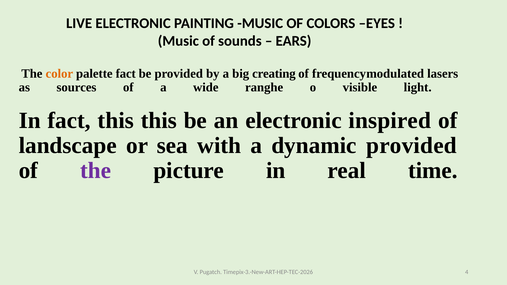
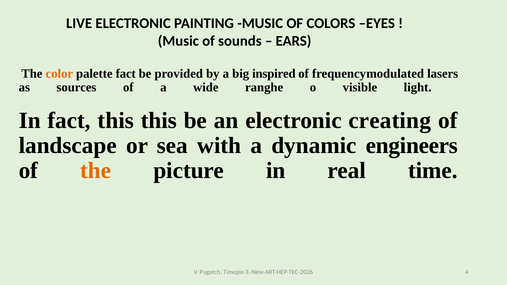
creating: creating -> inspired
inspired: inspired -> creating
dynamic provided: provided -> engineers
the at (96, 171) colour: purple -> orange
